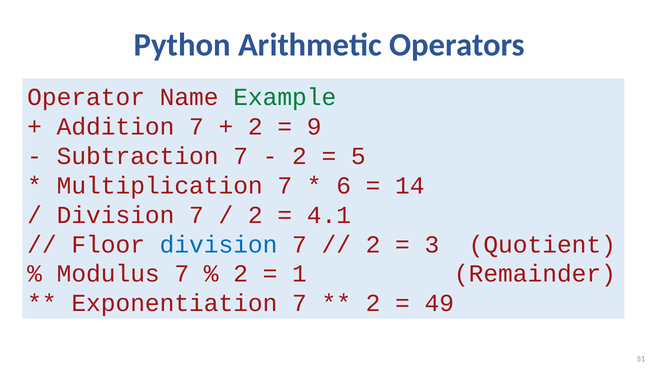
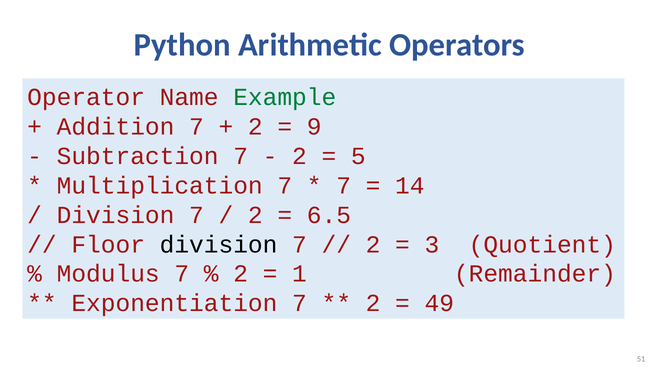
6 at (344, 185): 6 -> 7
4.1: 4.1 -> 6.5
division at (219, 244) colour: blue -> black
